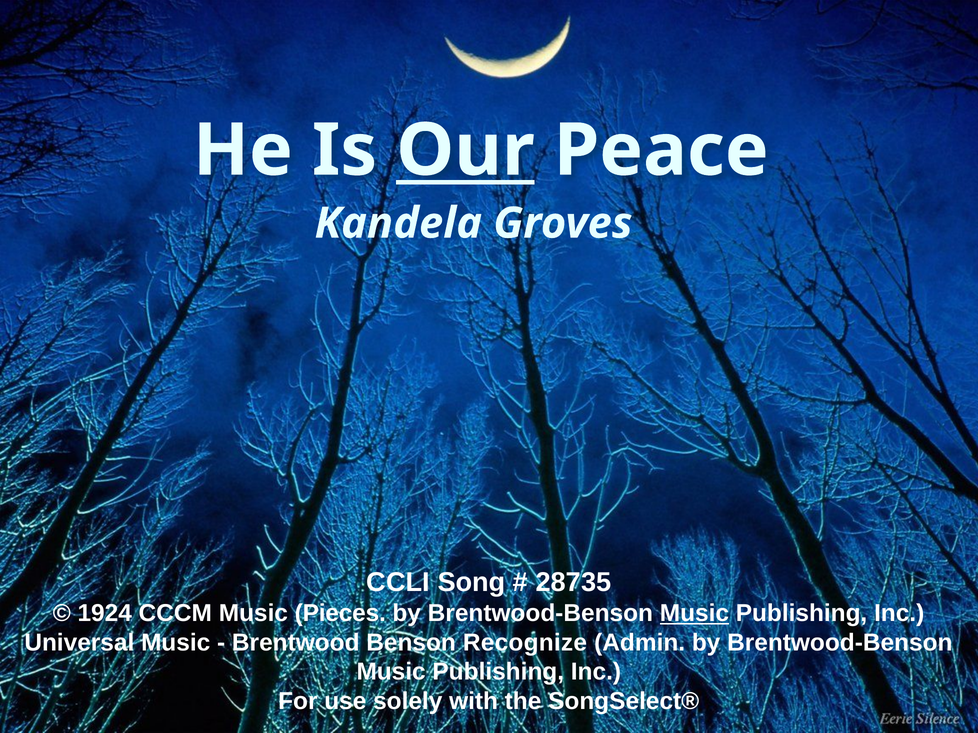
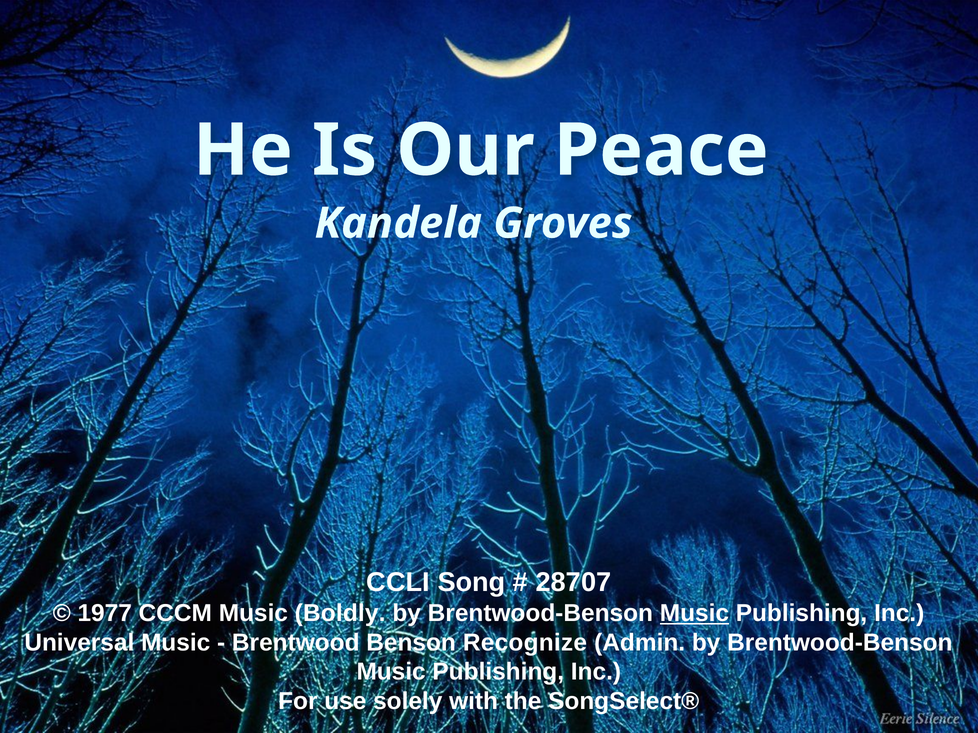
Our underline: present -> none
28735: 28735 -> 28707
1924: 1924 -> 1977
Pieces: Pieces -> Boldly
